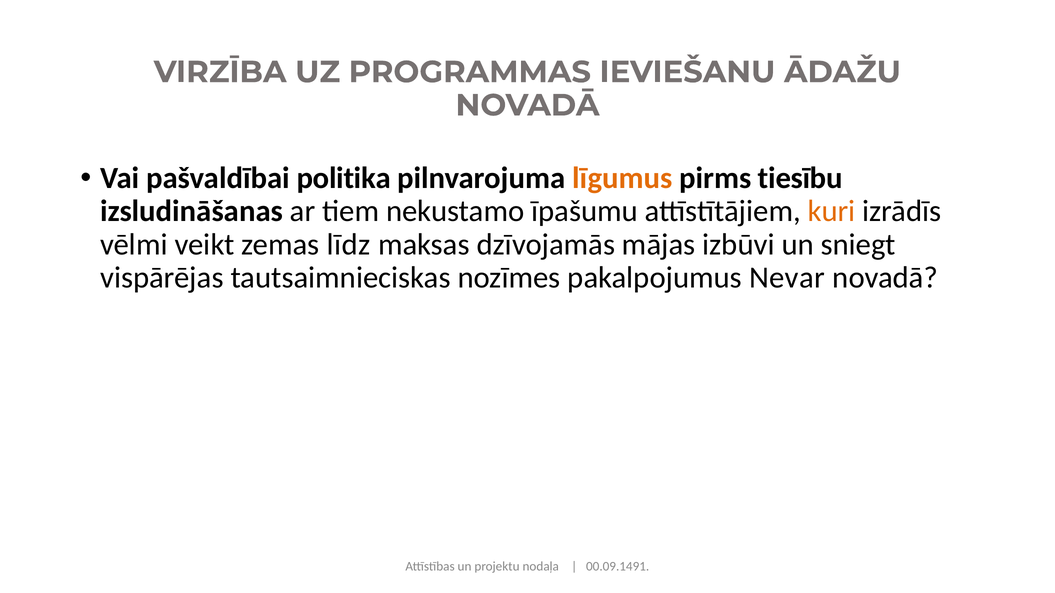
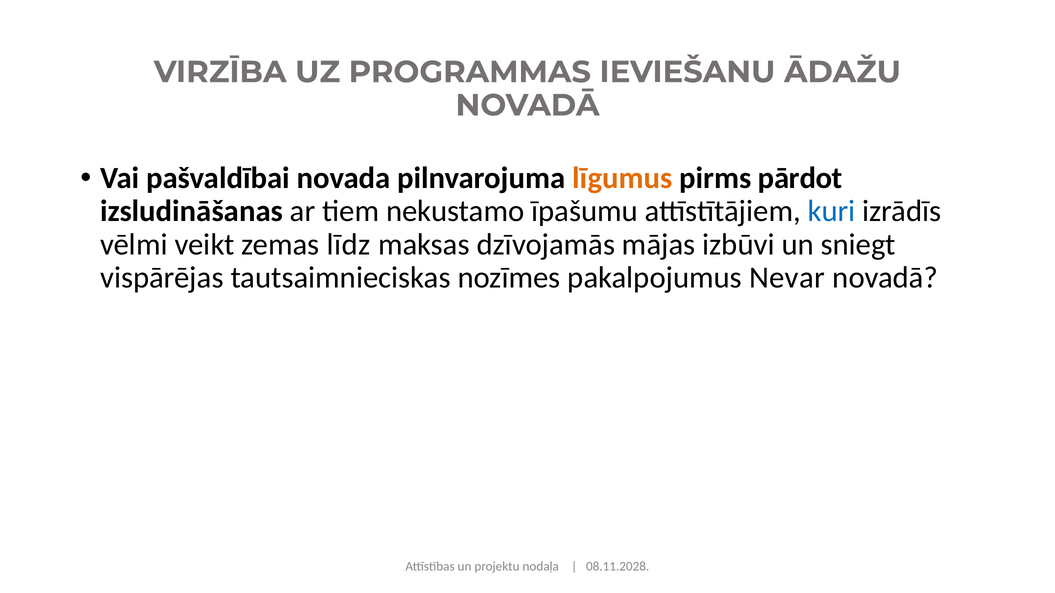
politika: politika -> novada
tiesību: tiesību -> pārdot
kuri colour: orange -> blue
00.09.1491: 00.09.1491 -> 08.11.2028
